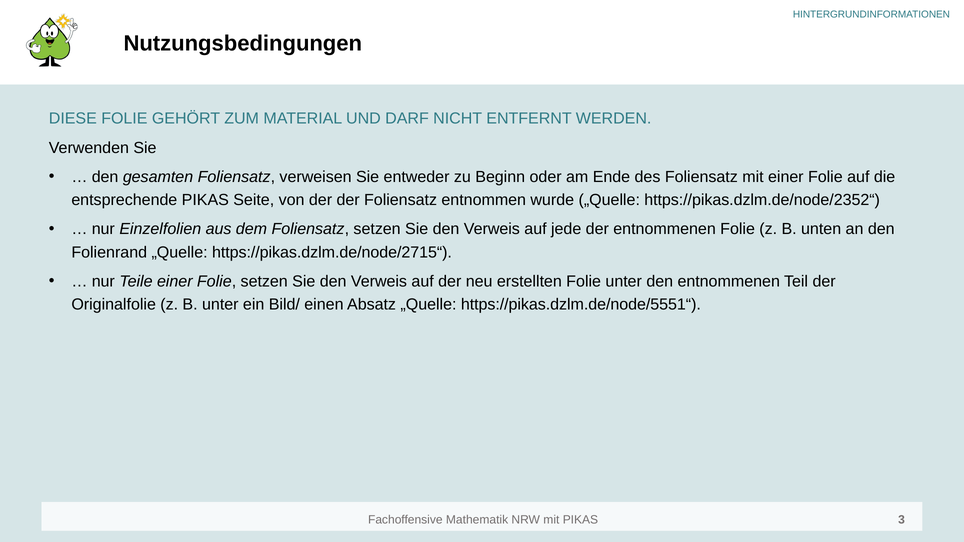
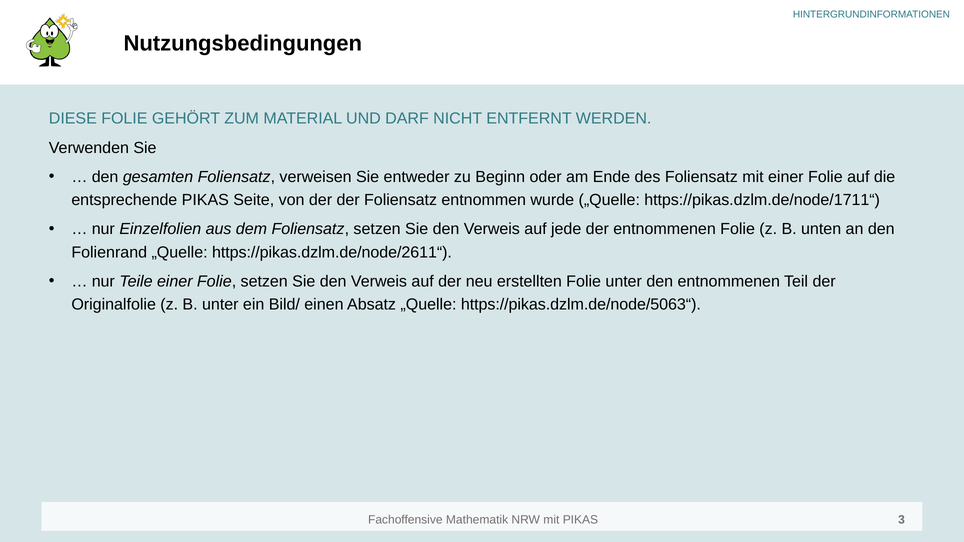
https://pikas.dzlm.de/node/2352“: https://pikas.dzlm.de/node/2352“ -> https://pikas.dzlm.de/node/1711“
https://pikas.dzlm.de/node/2715“: https://pikas.dzlm.de/node/2715“ -> https://pikas.dzlm.de/node/2611“
https://pikas.dzlm.de/node/5551“: https://pikas.dzlm.de/node/5551“ -> https://pikas.dzlm.de/node/5063“
